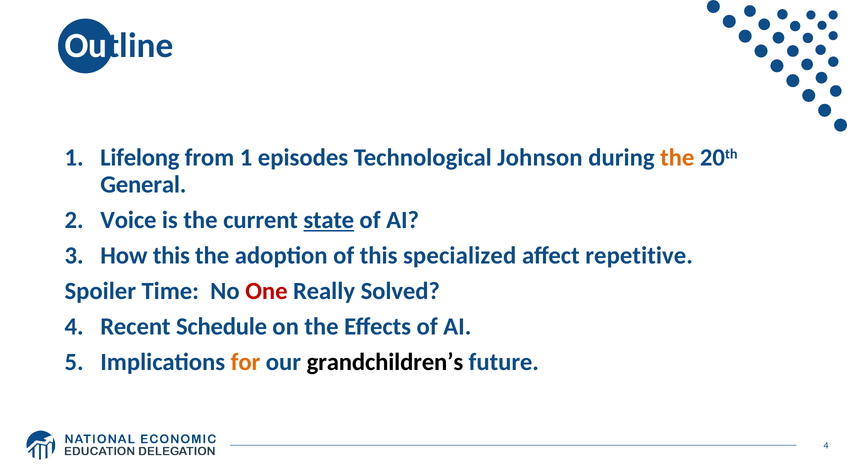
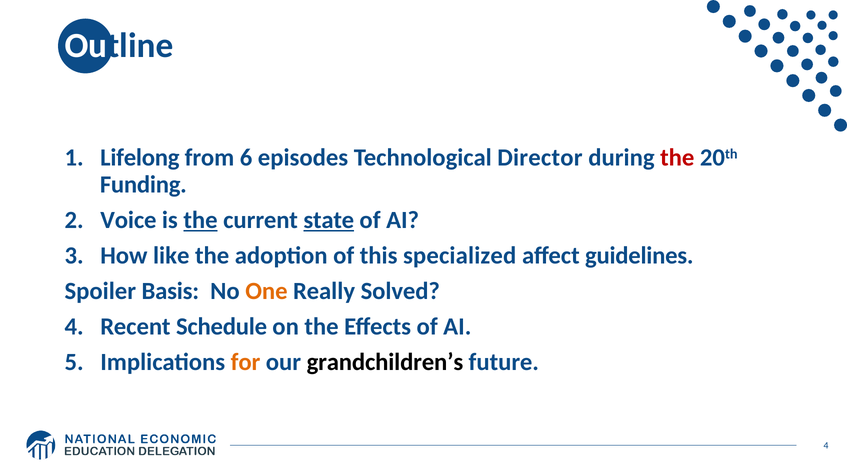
from 1: 1 -> 6
Johnson: Johnson -> Director
the at (677, 158) colour: orange -> red
General: General -> Funding
the at (200, 220) underline: none -> present
How this: this -> like
repetitive: repetitive -> guidelines
Time: Time -> Basis
One colour: red -> orange
